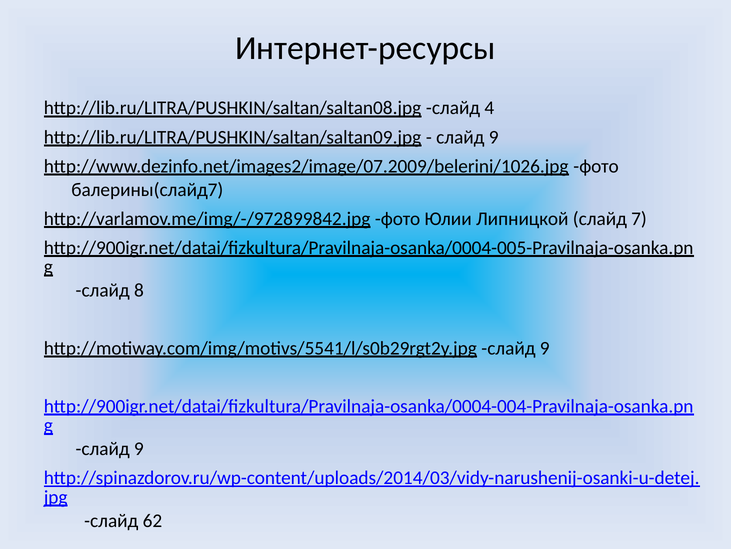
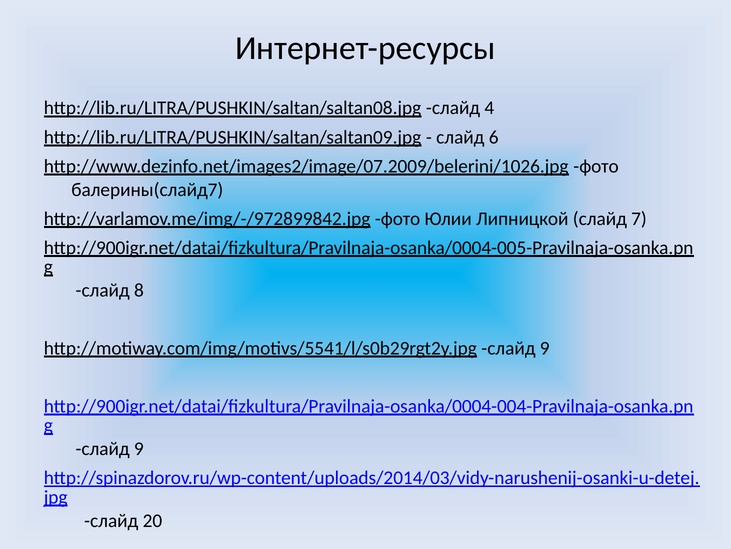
9 at (494, 137): 9 -> 6
62: 62 -> 20
